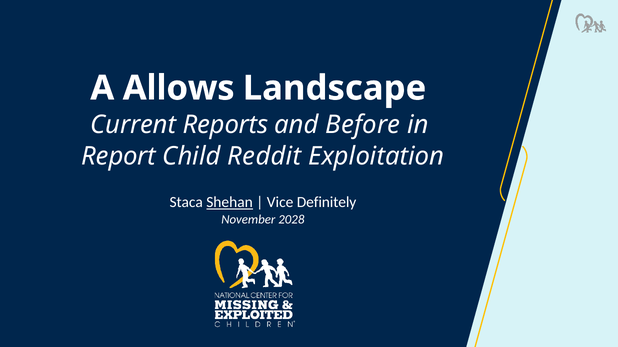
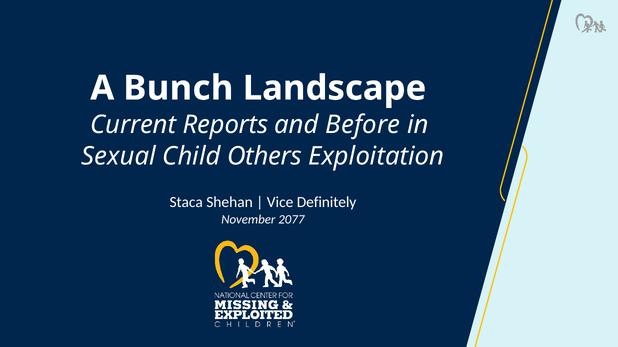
Allows: Allows -> Bunch
Report: Report -> Sexual
Reddit: Reddit -> Others
Shehan underline: present -> none
2028: 2028 -> 2077
